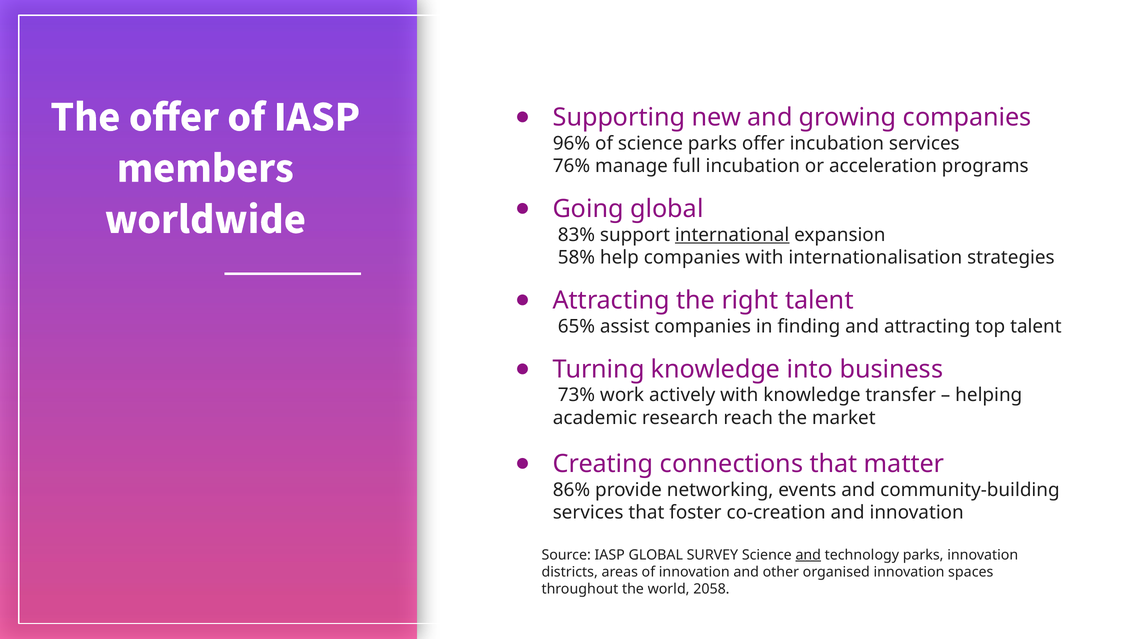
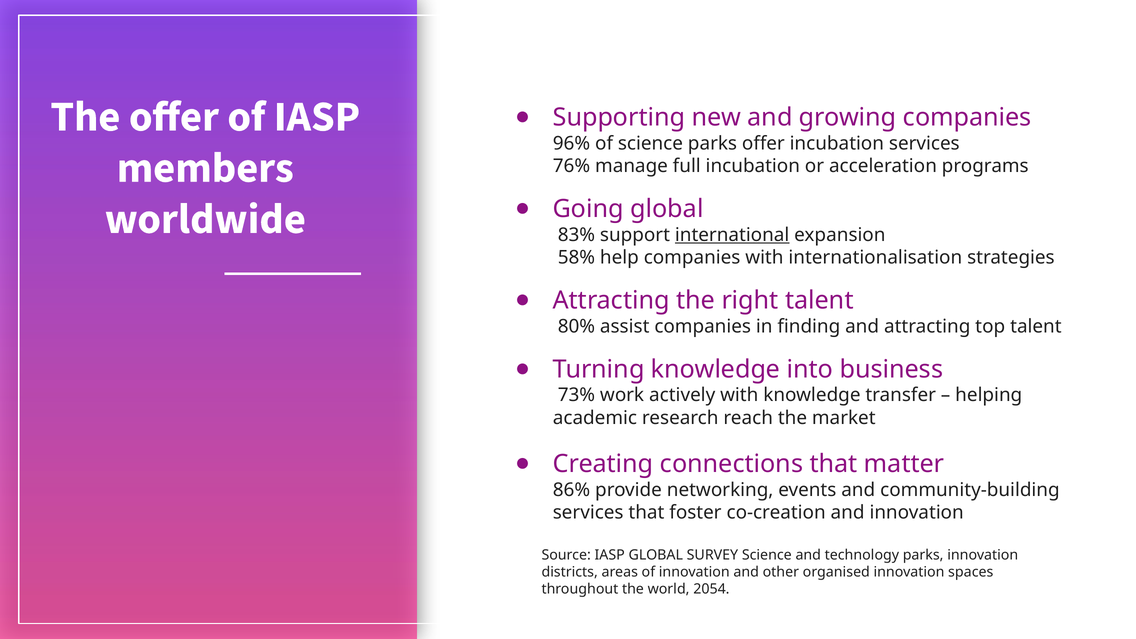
65%: 65% -> 80%
and at (808, 555) underline: present -> none
2058: 2058 -> 2054
